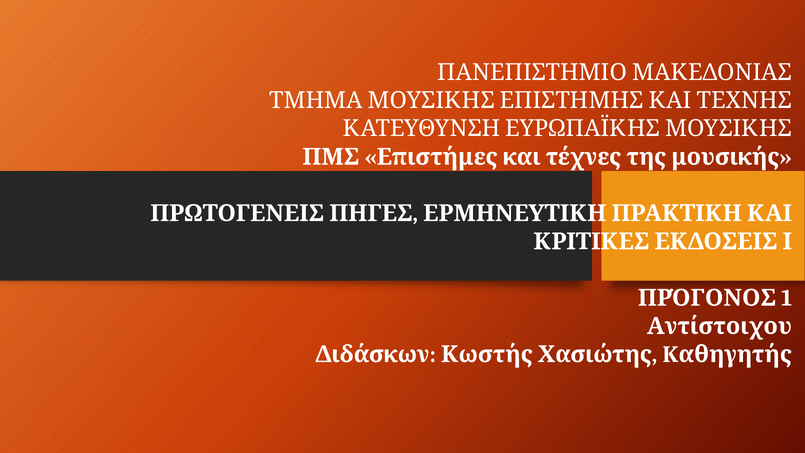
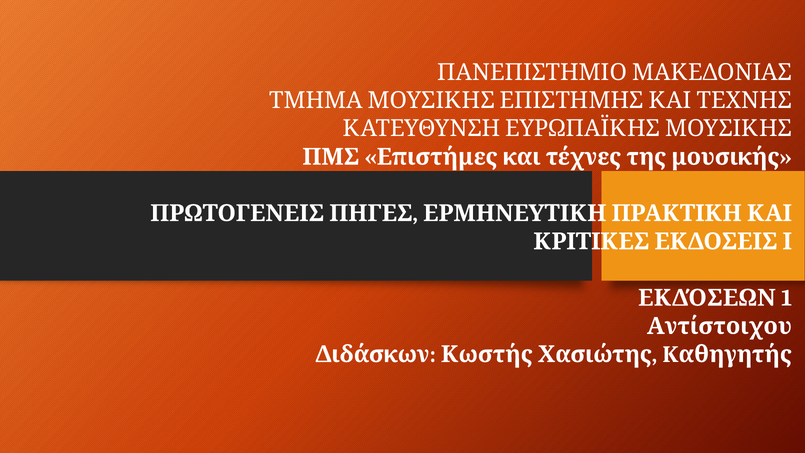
ΠΡΌΓΟΝΟΣ: ΠΡΌΓΟΝΟΣ -> ΕΚΔΌΣΕΩΝ
